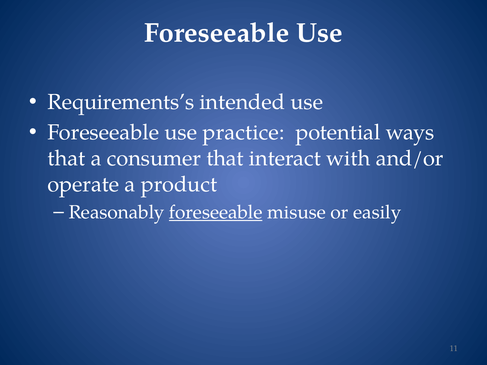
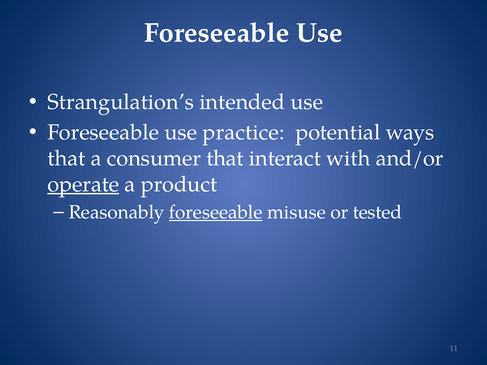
Requirements’s: Requirements’s -> Strangulation’s
operate underline: none -> present
easily: easily -> tested
